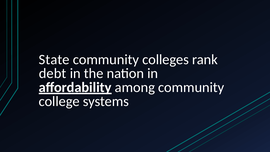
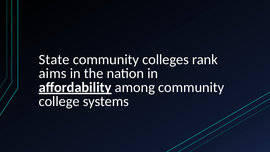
debt: debt -> aims
